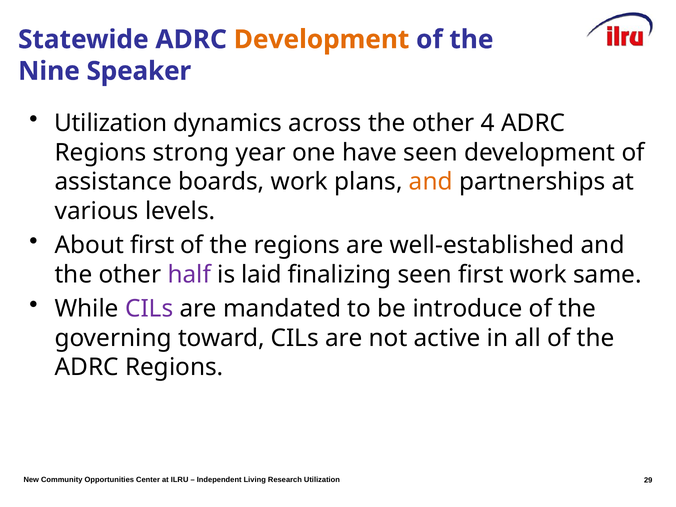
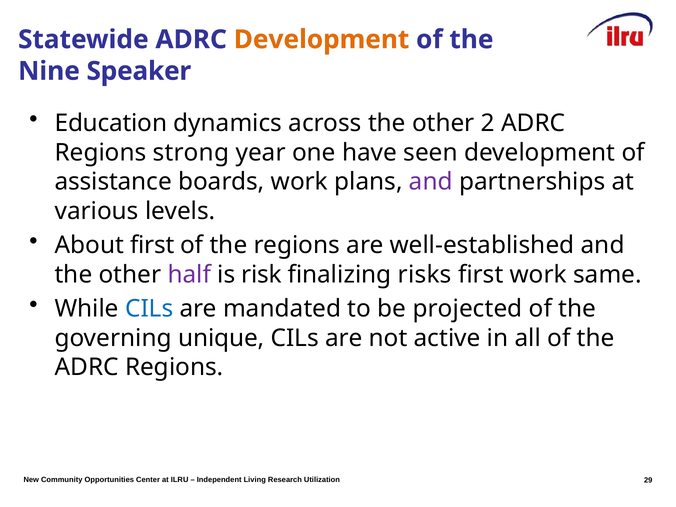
Utilization at (111, 123): Utilization -> Education
4: 4 -> 2
and at (431, 182) colour: orange -> purple
laid: laid -> risk
finalizing seen: seen -> risks
CILs at (149, 309) colour: purple -> blue
introduce: introduce -> projected
toward: toward -> unique
